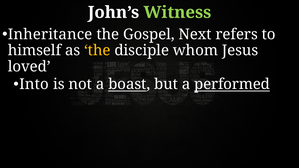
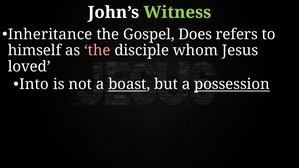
Next: Next -> Does
the at (97, 51) colour: yellow -> pink
performed: performed -> possession
